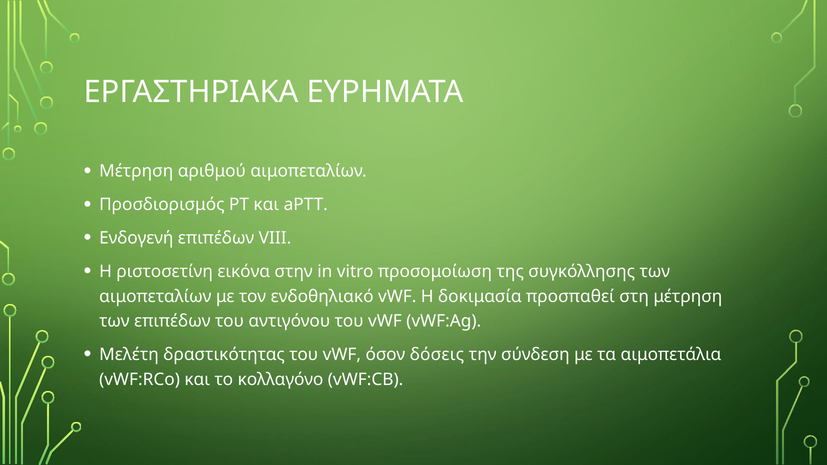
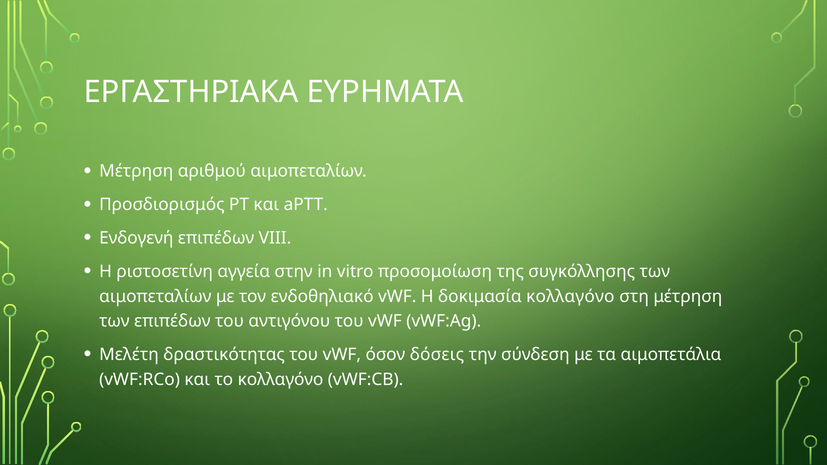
εικόνα: εικόνα -> αγγεία
δοκιμασία προσπαθεί: προσπαθεί -> κολλαγόνο
